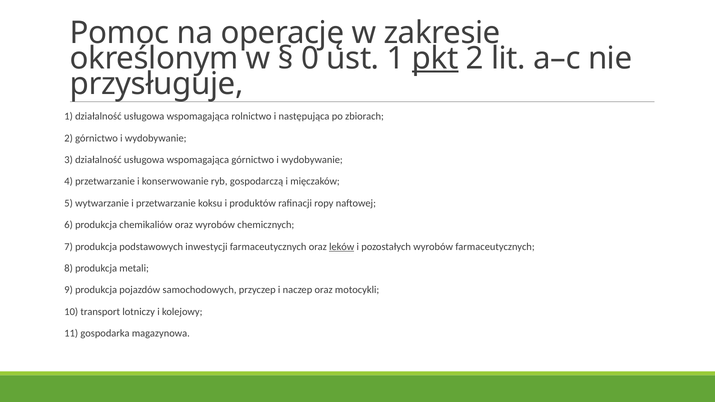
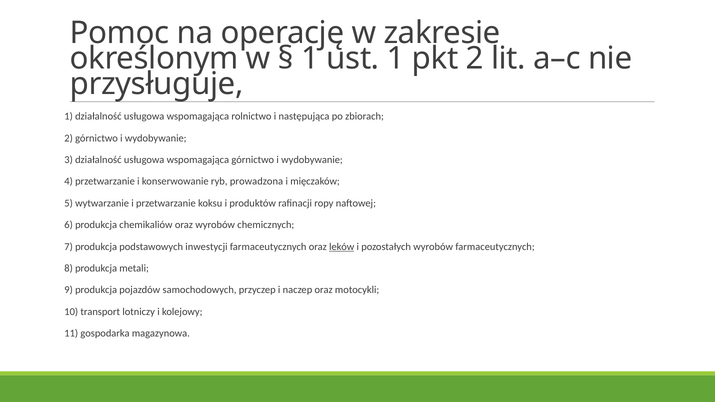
0 at (310, 58): 0 -> 1
pkt underline: present -> none
gospodarczą: gospodarczą -> prowadzona
